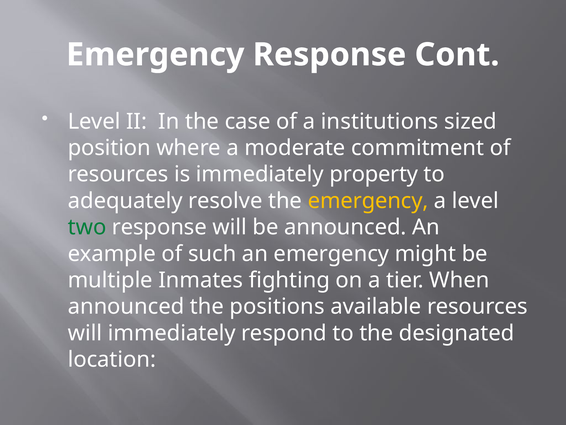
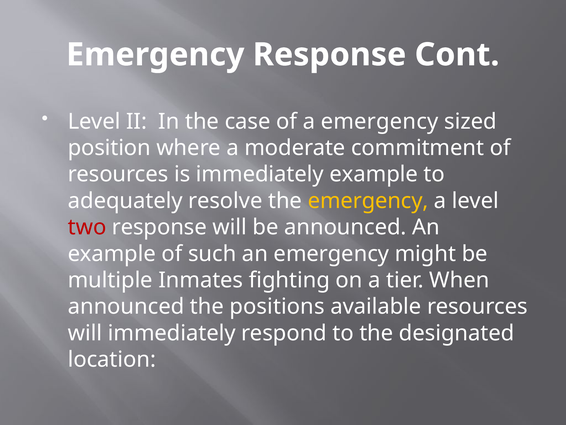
a institutions: institutions -> emergency
immediately property: property -> example
two colour: green -> red
